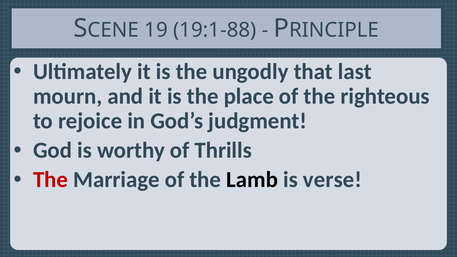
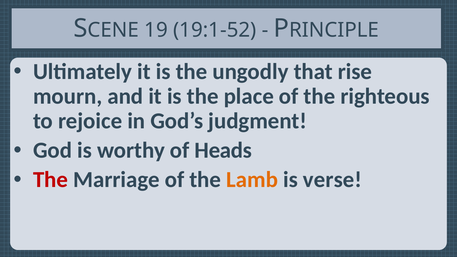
19:1-88: 19:1-88 -> 19:1-52
last: last -> rise
Thrills: Thrills -> Heads
Lamb colour: black -> orange
